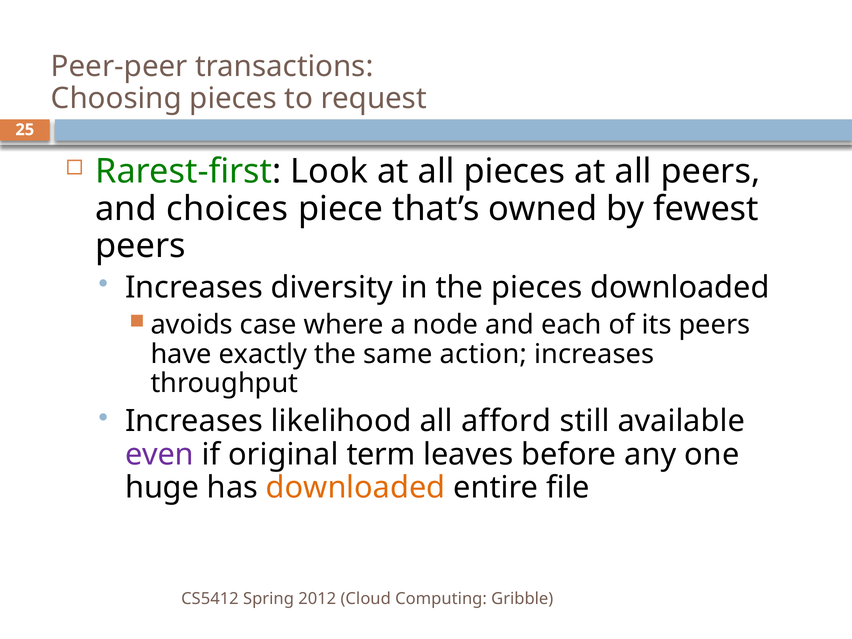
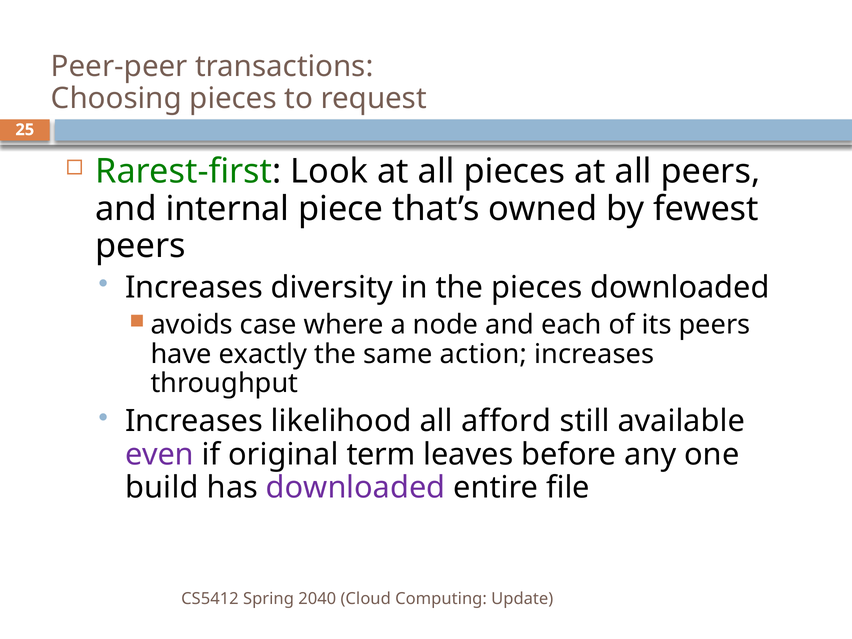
choices: choices -> internal
huge: huge -> build
downloaded at (356, 488) colour: orange -> purple
2012: 2012 -> 2040
Gribble: Gribble -> Update
